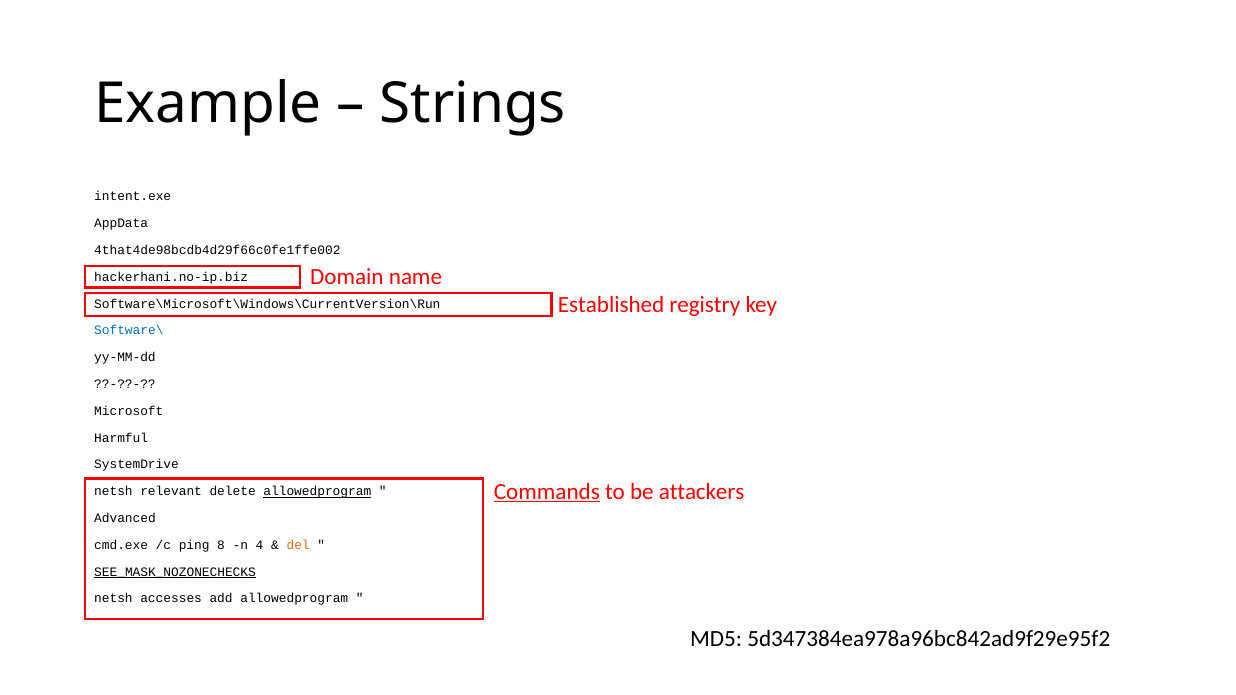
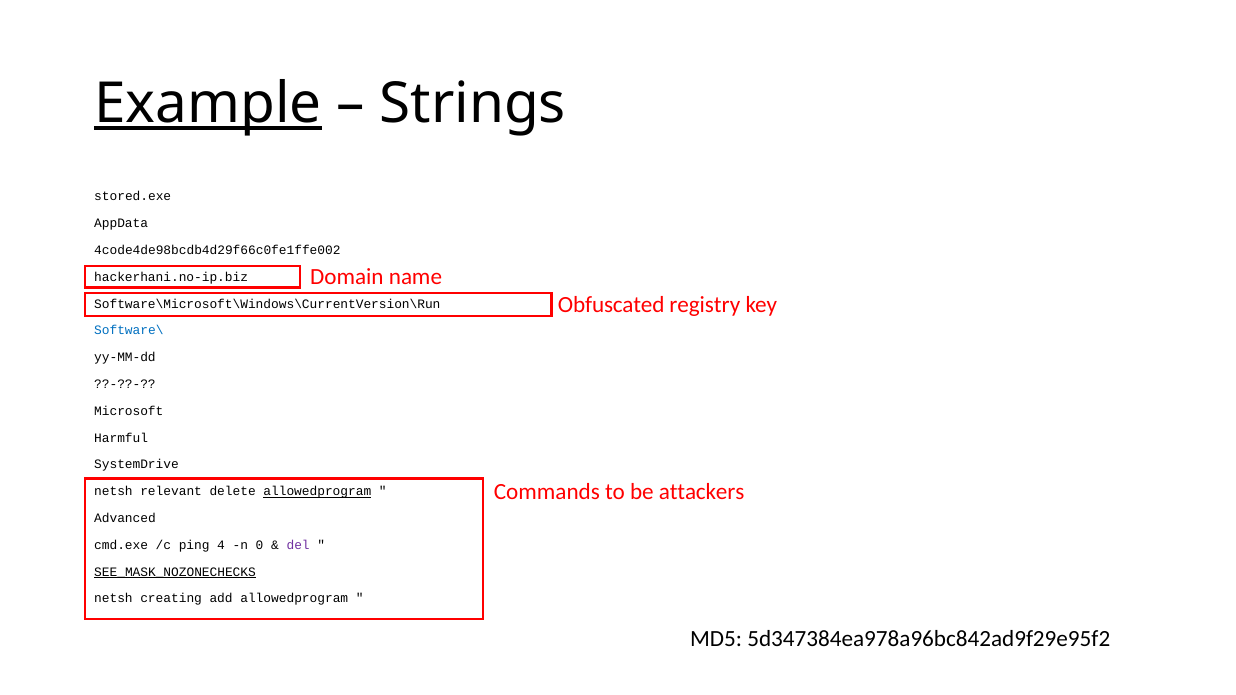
Example underline: none -> present
intent.exe: intent.exe -> stored.exe
4that4de98bcdb4d29f66c0fe1ffe002: 4that4de98bcdb4d29f66c0fe1ffe002 -> 4code4de98bcdb4d29f66c0fe1ffe002
Established: Established -> Obfuscated
Commands underline: present -> none
8: 8 -> 4
4: 4 -> 0
del colour: orange -> purple
accesses: accesses -> creating
